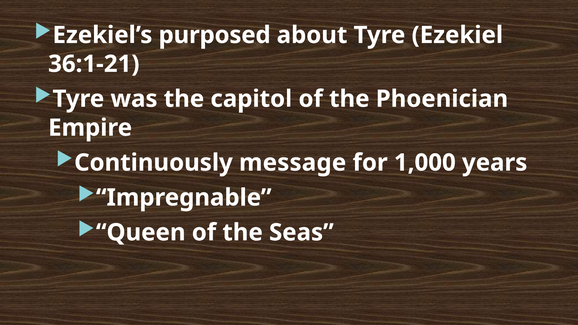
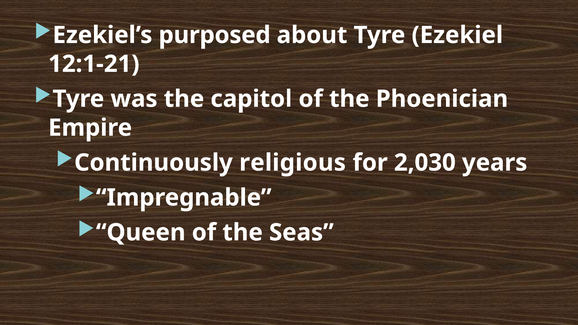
36:1-21: 36:1-21 -> 12:1-21
message: message -> religious
1,000: 1,000 -> 2,030
